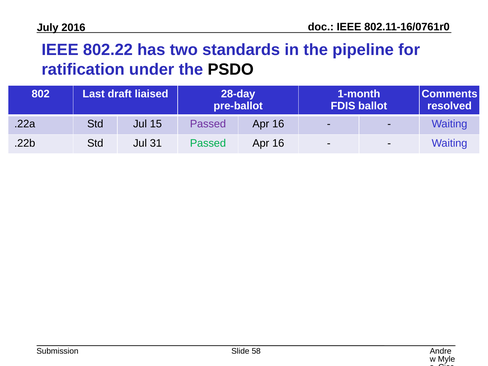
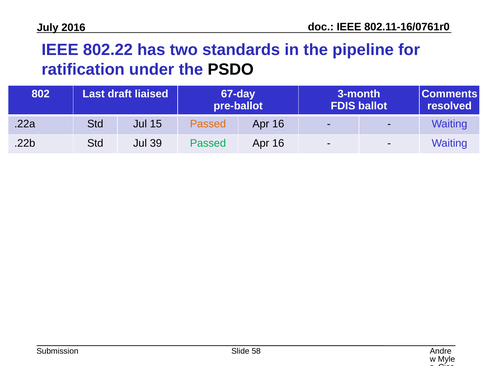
28-day: 28-day -> 67-day
1-month: 1-month -> 3-month
Passed at (208, 124) colour: purple -> orange
31: 31 -> 39
